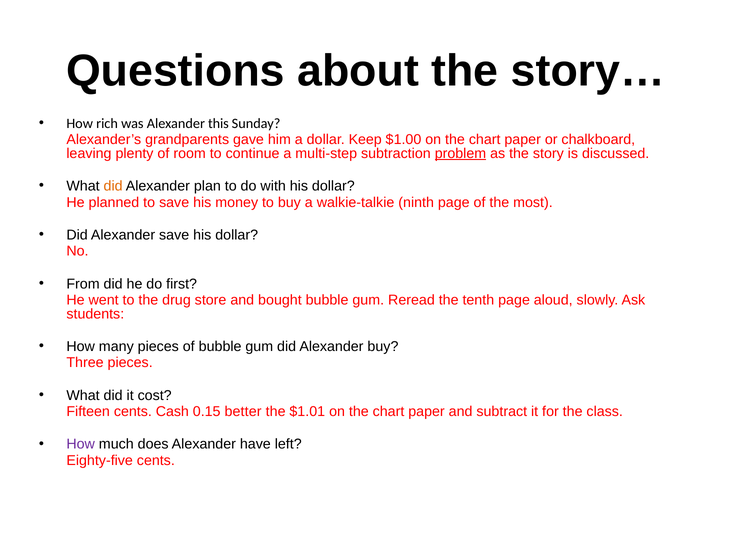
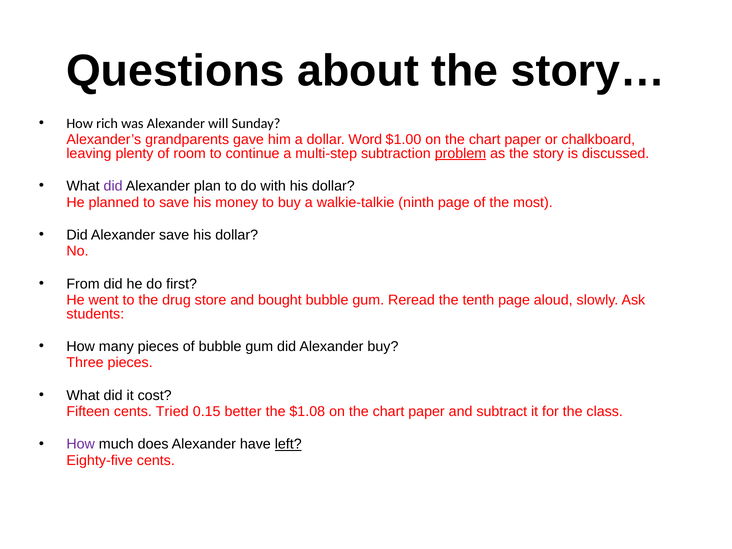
this: this -> will
Keep: Keep -> Word
did at (113, 186) colour: orange -> purple
Cash: Cash -> Tried
$1.01: $1.01 -> $1.08
left underline: none -> present
